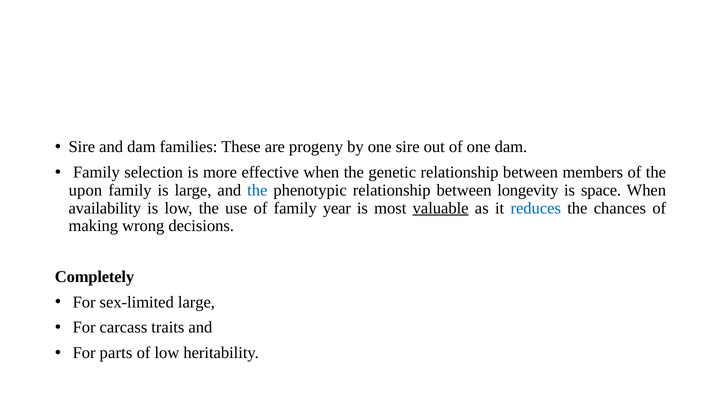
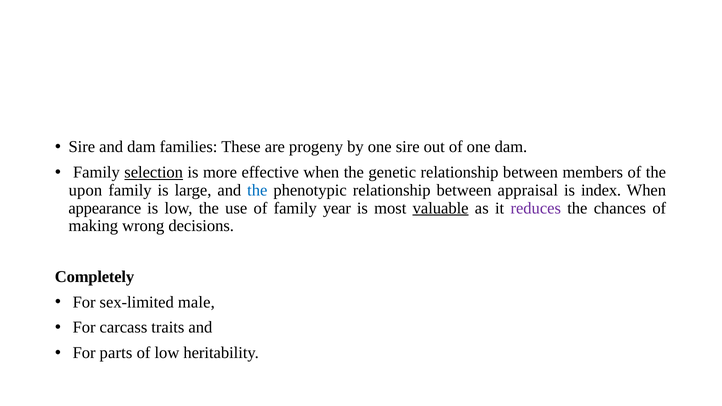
selection underline: none -> present
longevity: longevity -> appraisal
space: space -> index
availability: availability -> appearance
reduces colour: blue -> purple
sex-limited large: large -> male
